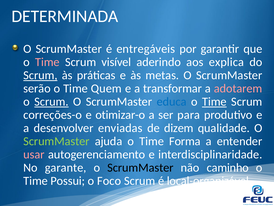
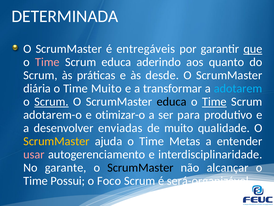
que underline: none -> present
Scrum visível: visível -> educa
explica: explica -> quanto
Scrum at (40, 75) underline: present -> none
metas: metas -> desde
serão: serão -> diária
Time Quem: Quem -> Muito
adotarem colour: pink -> light blue
educa at (172, 101) colour: blue -> black
correções-o: correções-o -> adotarem-o
de dizem: dizem -> muito
ScrumMaster at (56, 141) colour: light green -> yellow
Forma: Forma -> Metas
caminho: caminho -> alcançar
local-organizável: local-organizável -> será-organizável
